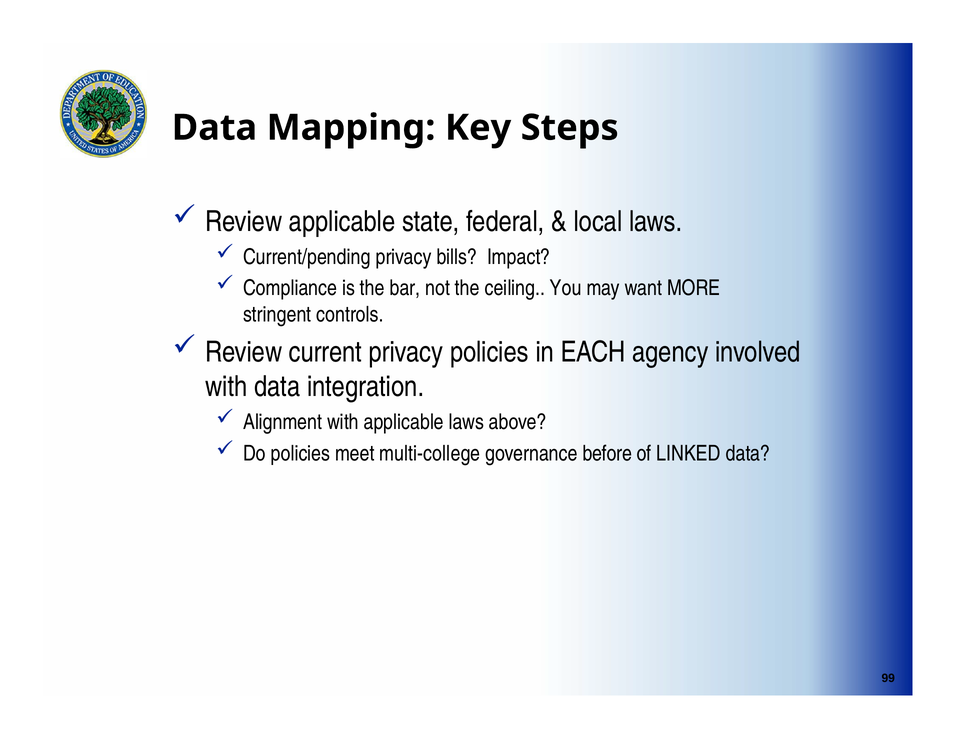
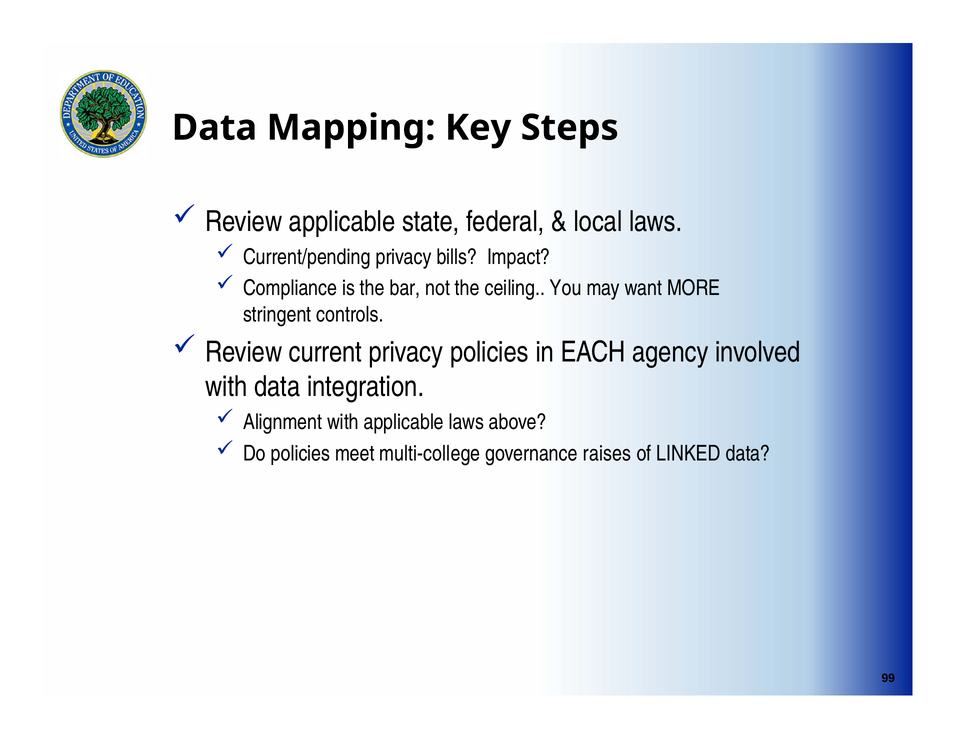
before: before -> raises
